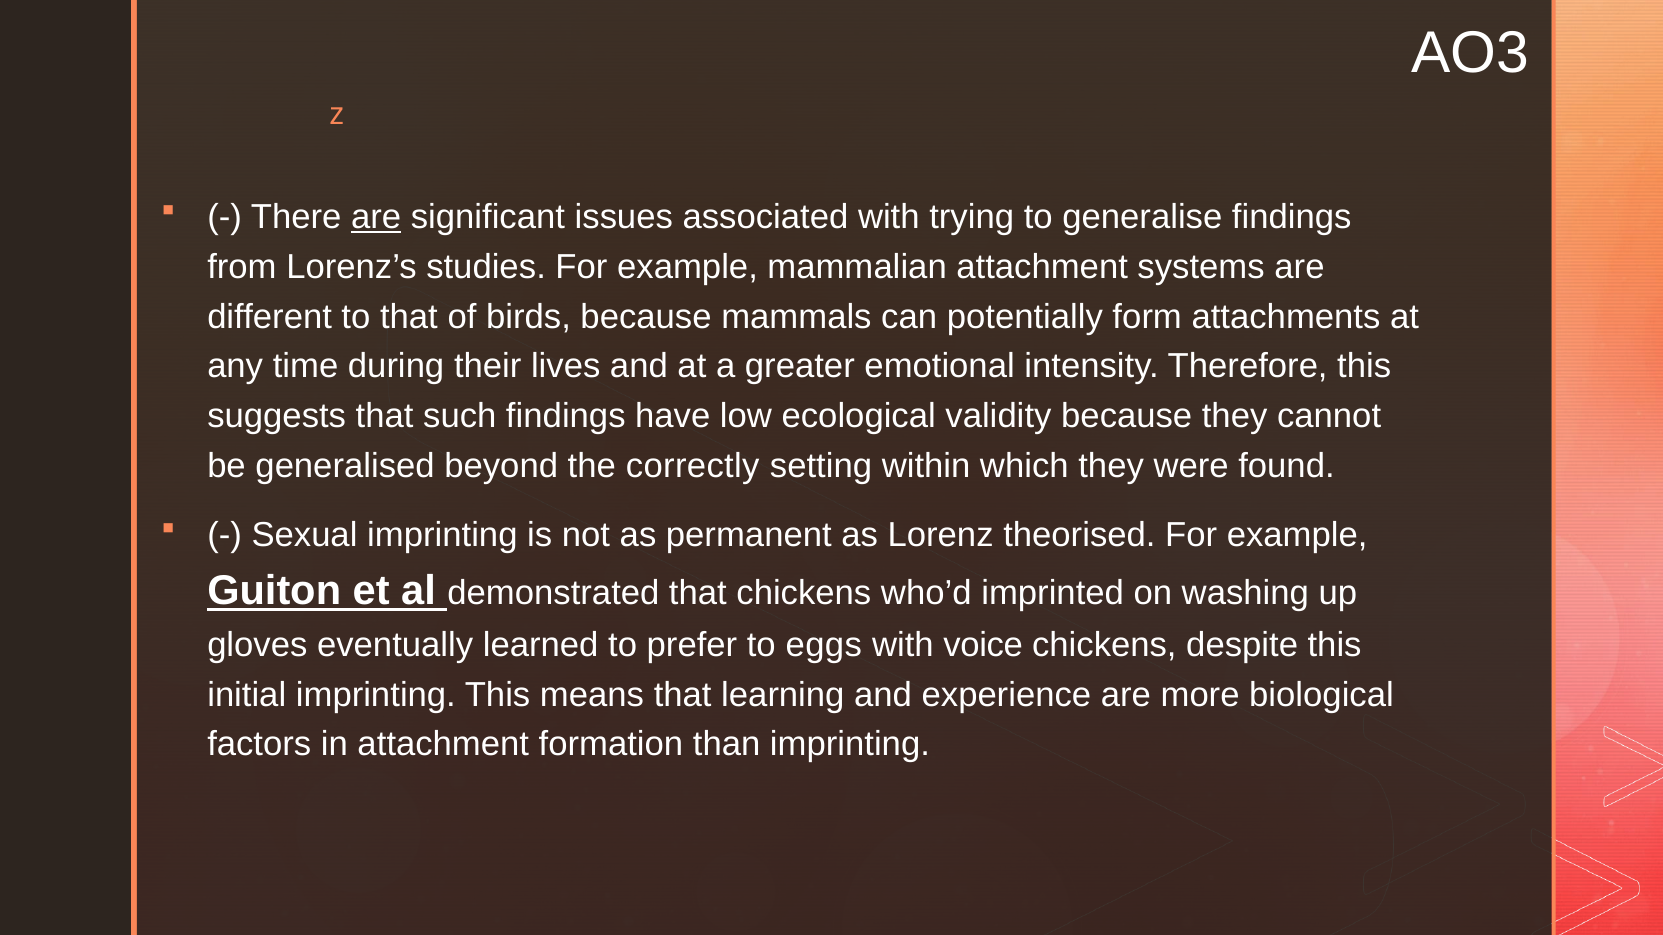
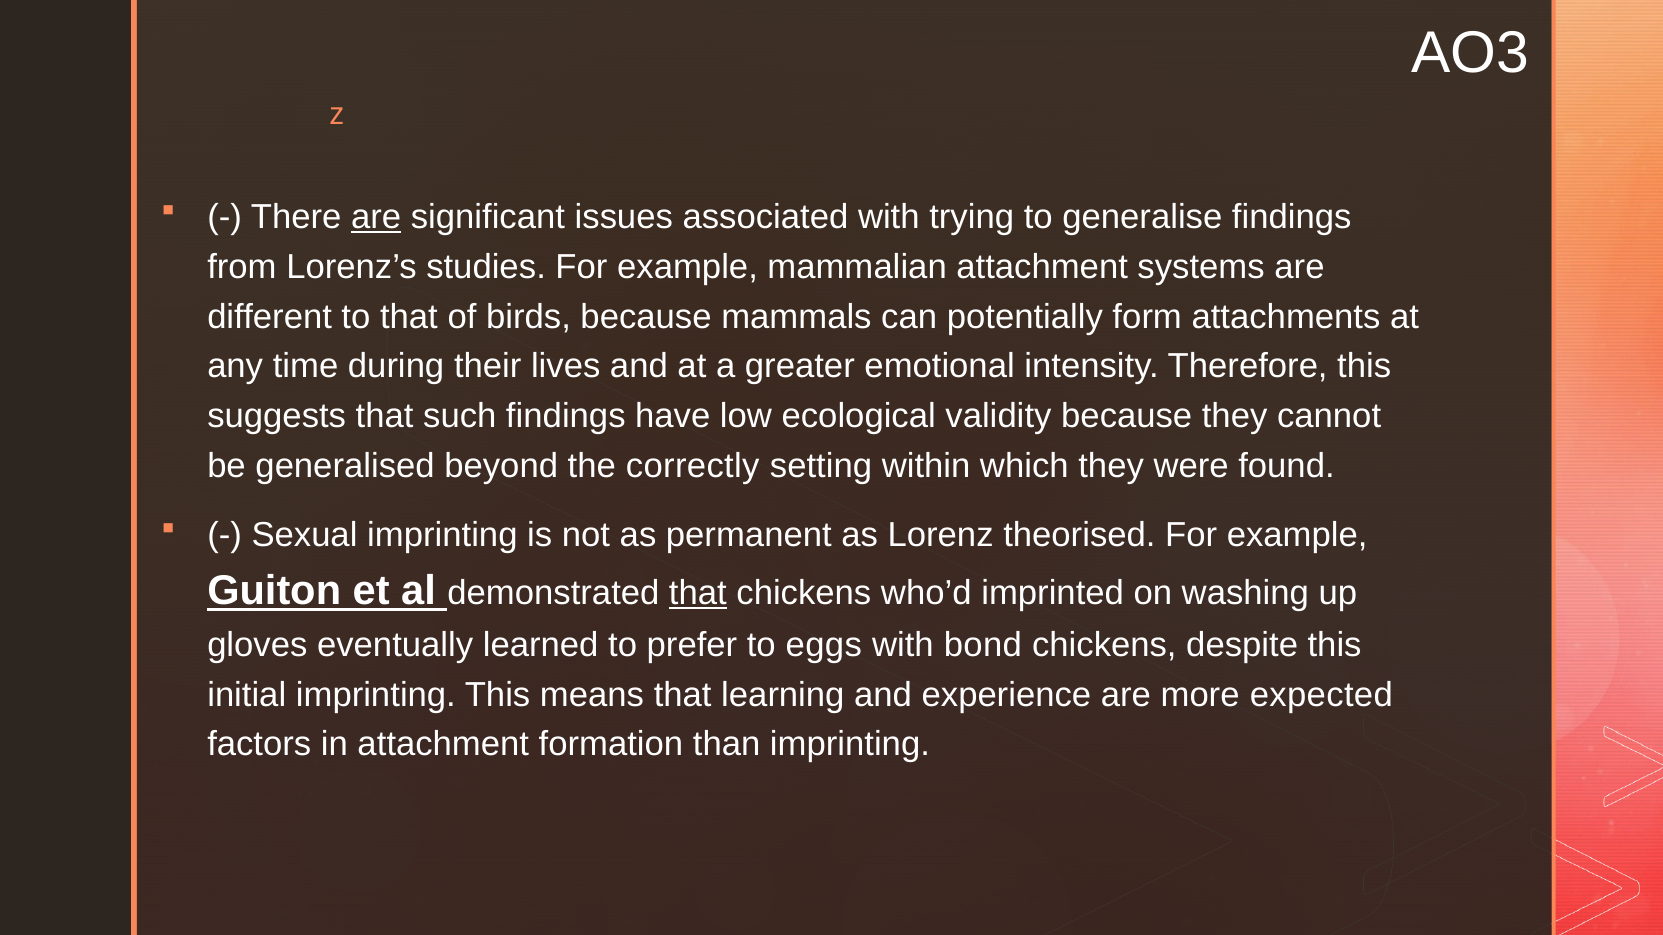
that at (698, 594) underline: none -> present
voice: voice -> bond
biological: biological -> expected
